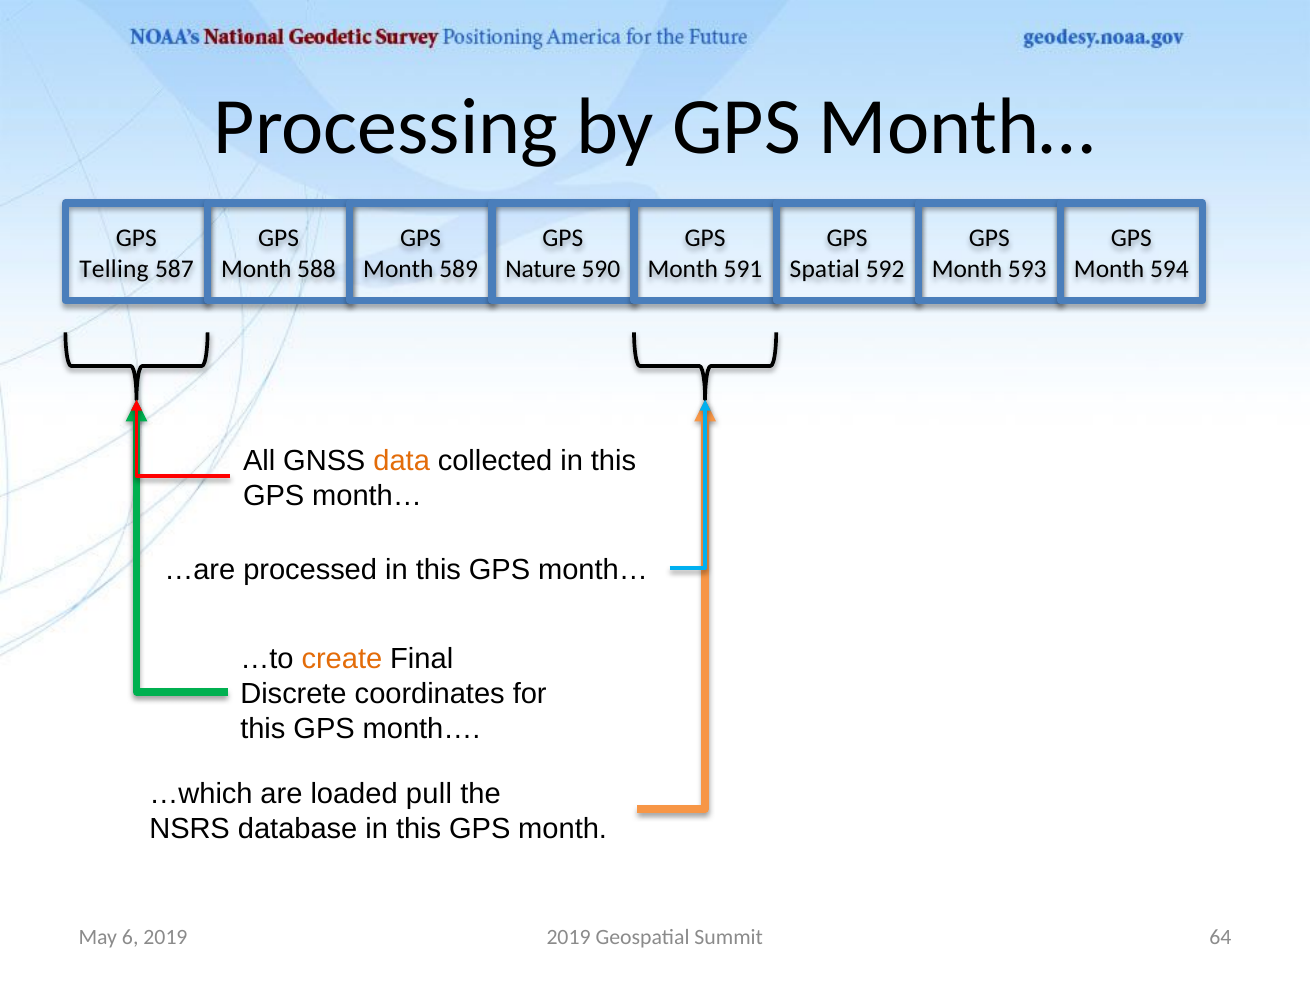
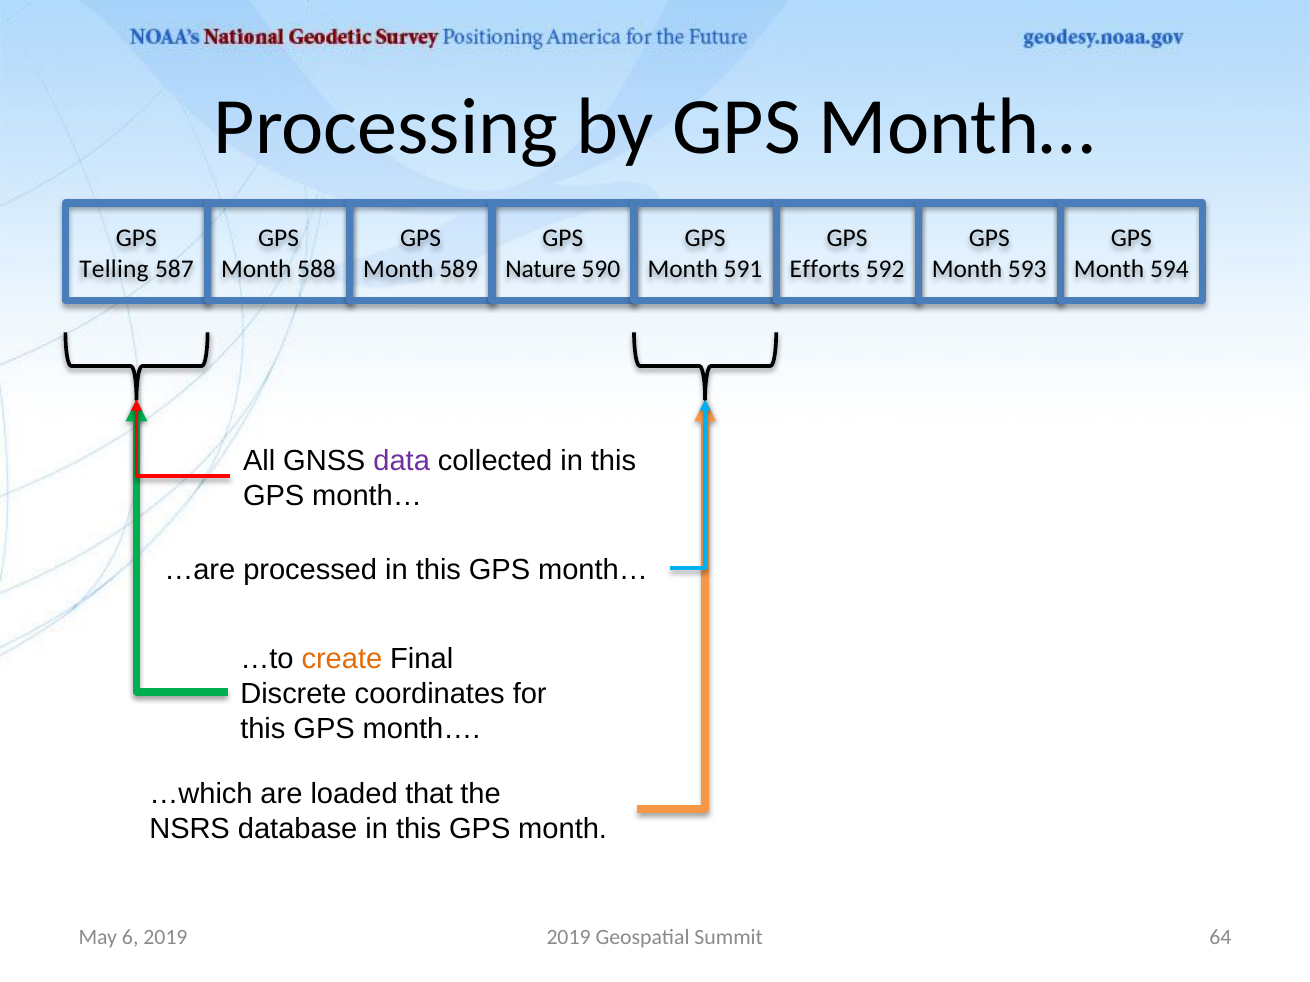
Spatial: Spatial -> Efforts
data colour: orange -> purple
pull: pull -> that
